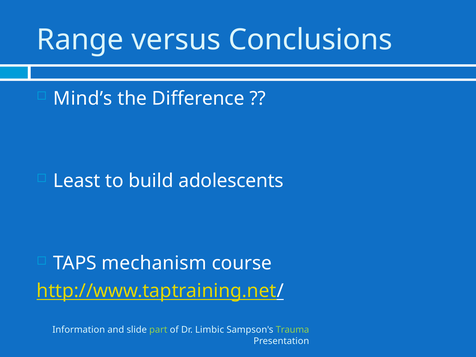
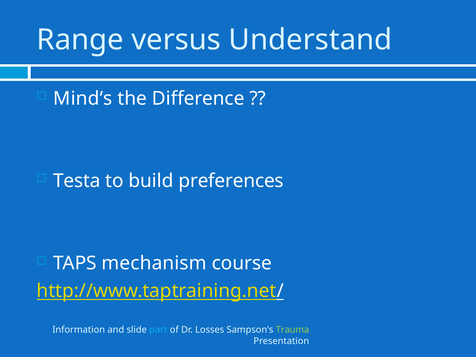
Conclusions: Conclusions -> Understand
Least: Least -> Testa
adolescents: adolescents -> preferences
part colour: light green -> light blue
Limbic: Limbic -> Losses
